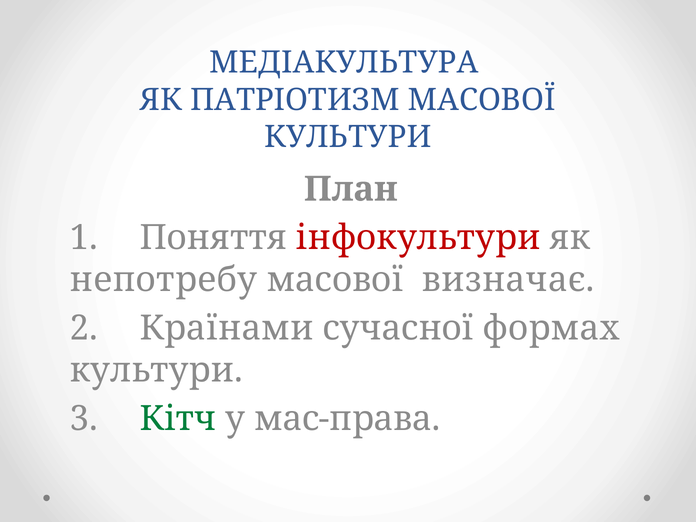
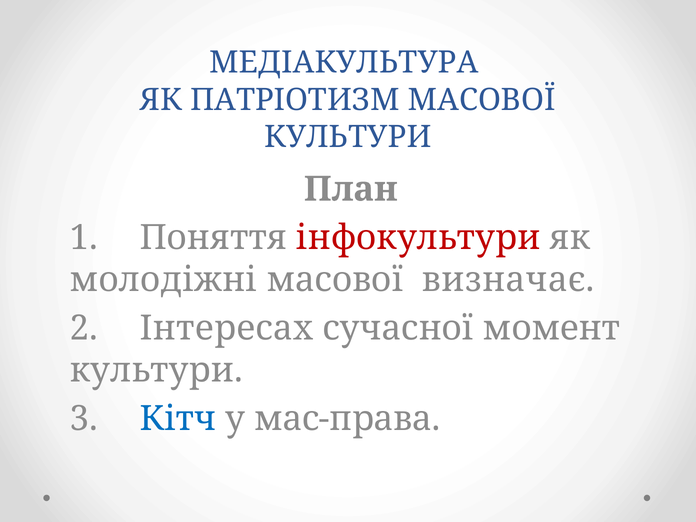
непотребу: непотребу -> молодіжні
Країнами: Країнами -> Інтересах
формах: формах -> момент
Кітч colour: green -> blue
